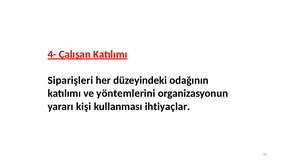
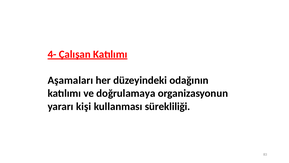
Siparişleri: Siparişleri -> Aşamaları
yöntemlerini: yöntemlerini -> doğrulamaya
ihtiyaçlar: ihtiyaçlar -> sürekliliği
